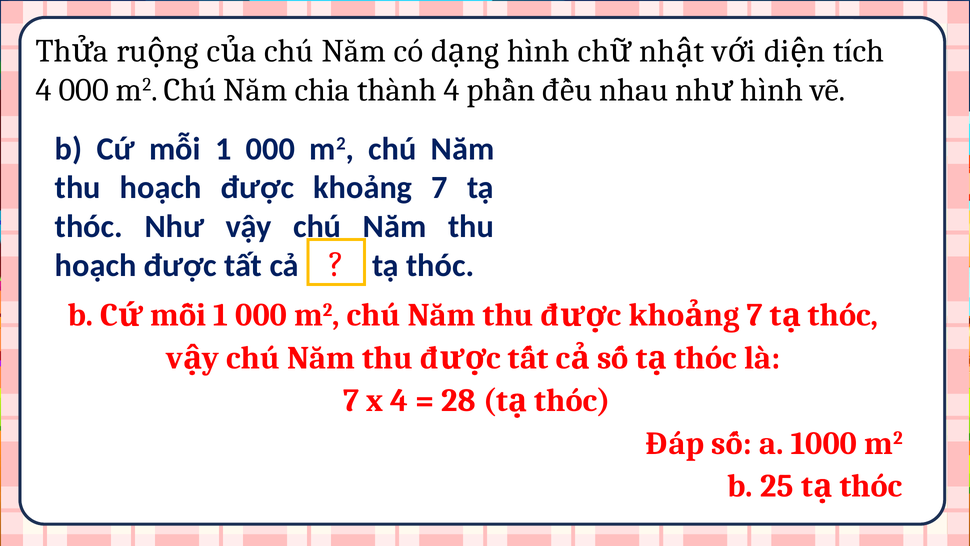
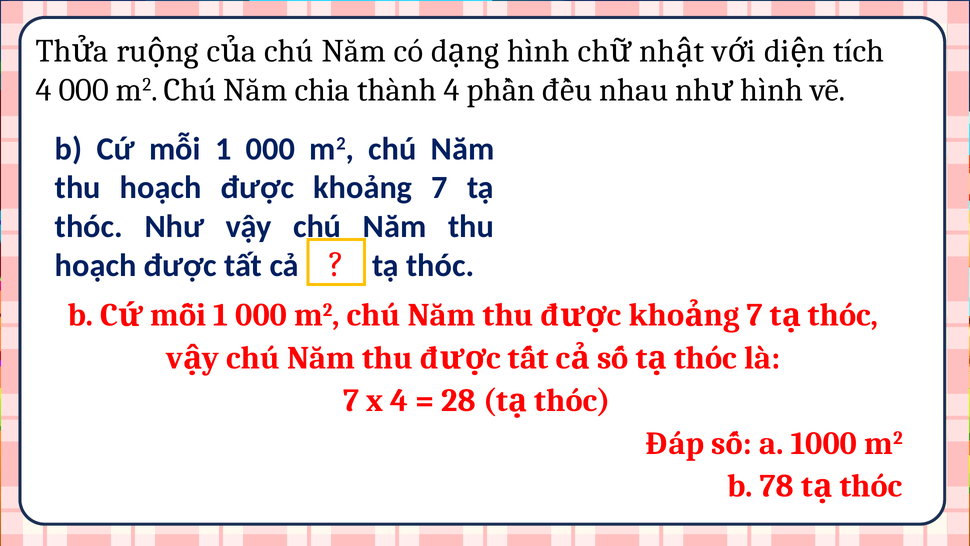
25: 25 -> 78
